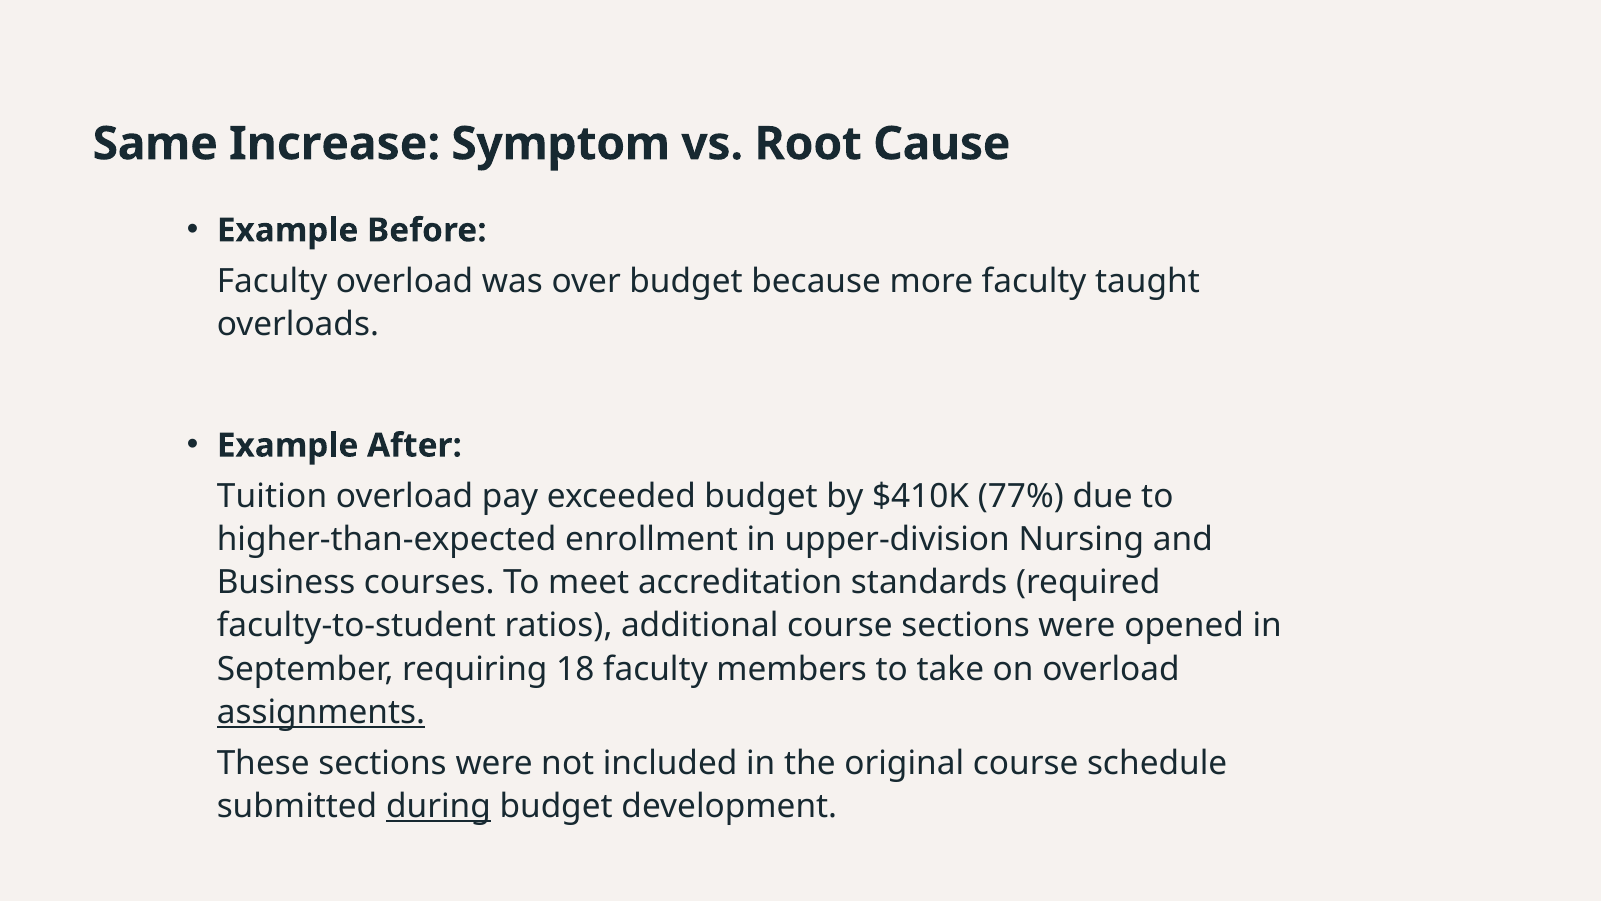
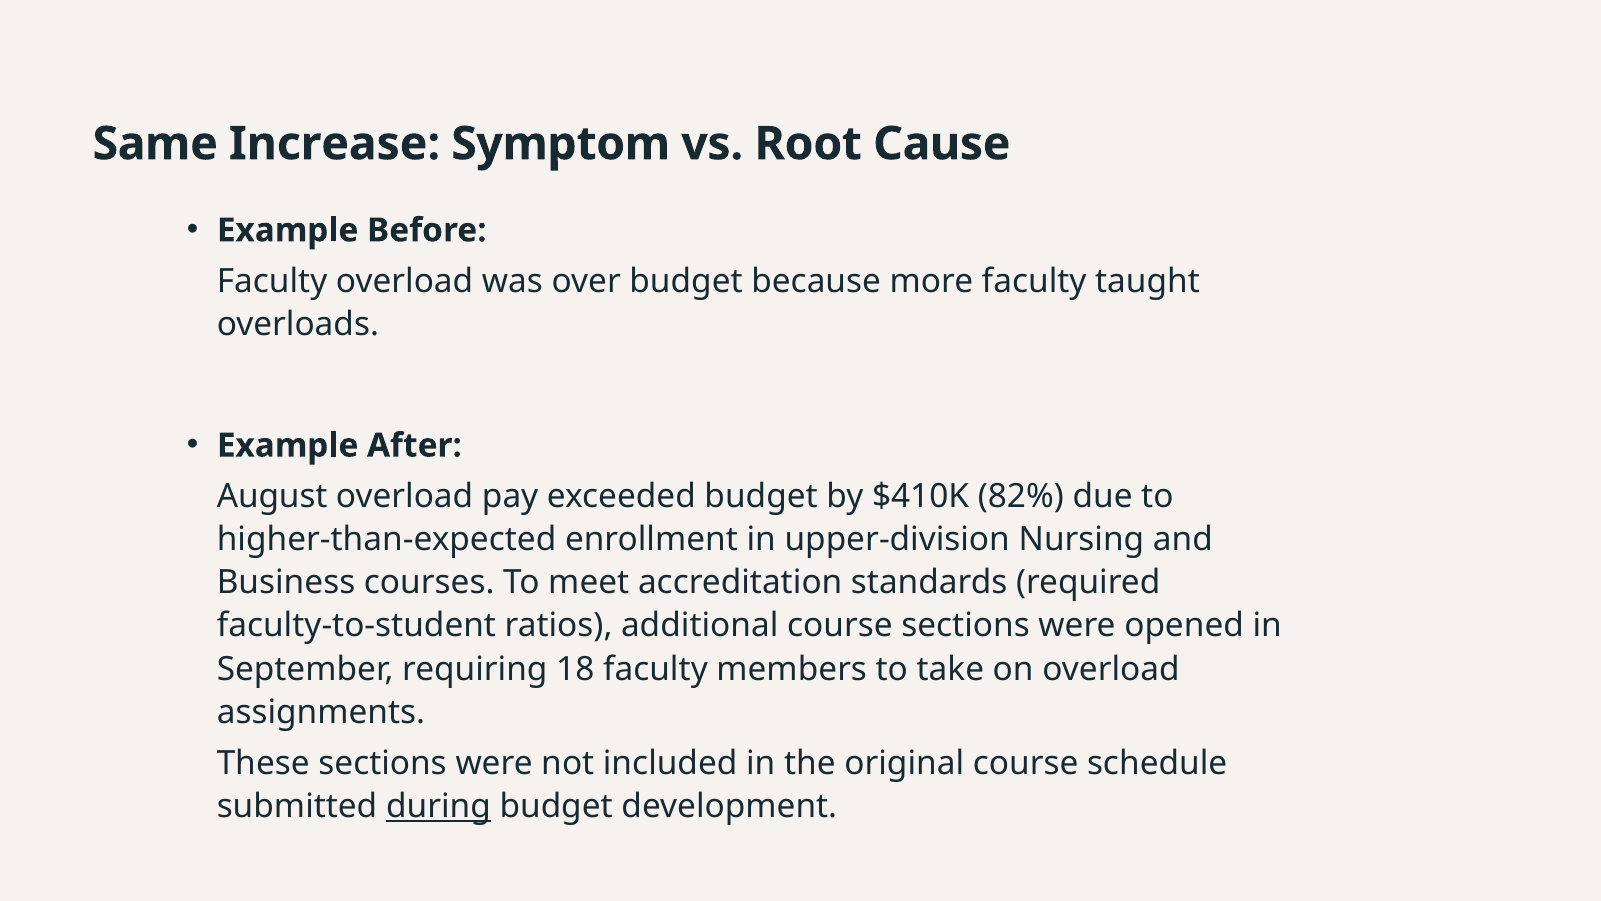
Tuition: Tuition -> August
77%: 77% -> 82%
assignments underline: present -> none
